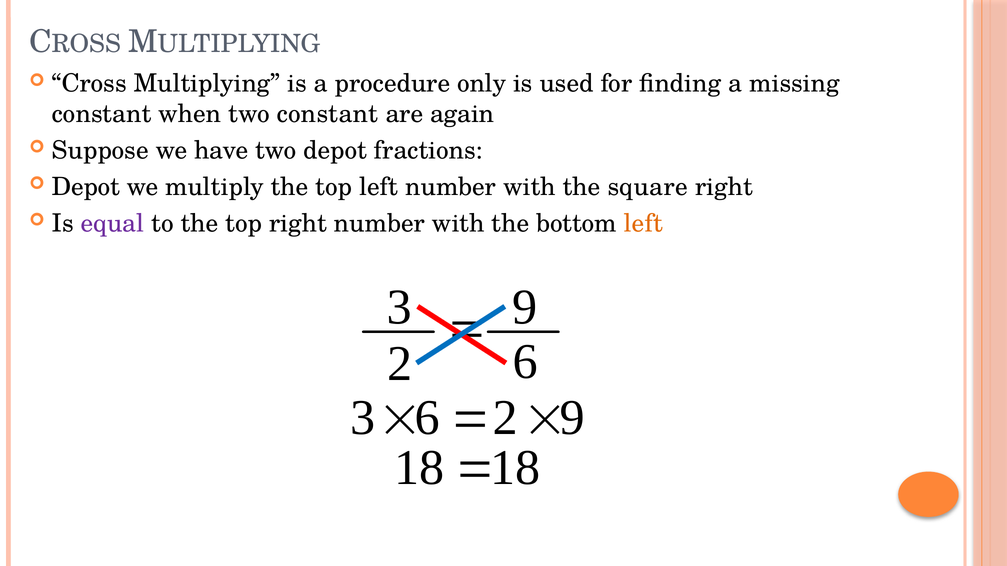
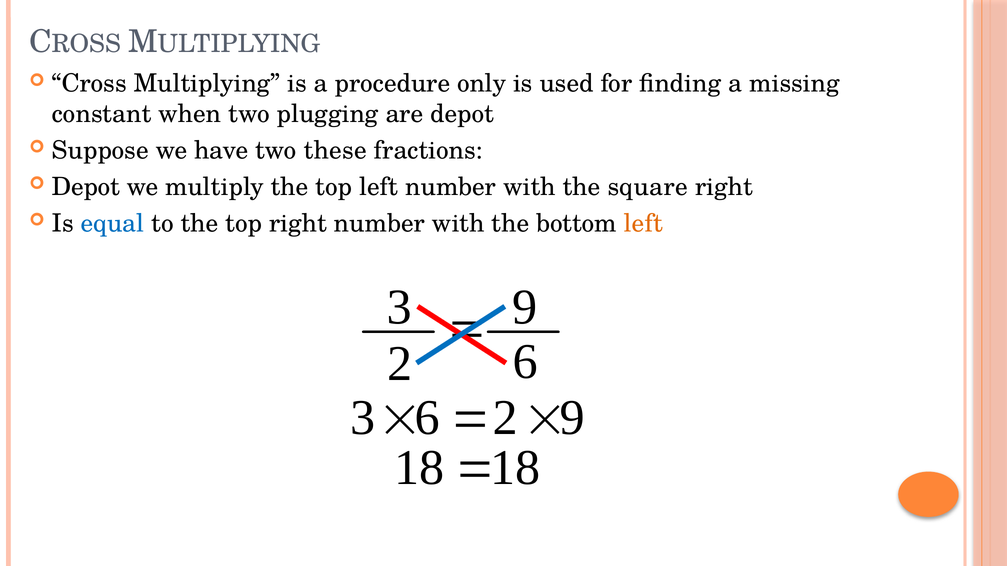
two constant: constant -> plugging
are again: again -> depot
two depot: depot -> these
equal colour: purple -> blue
